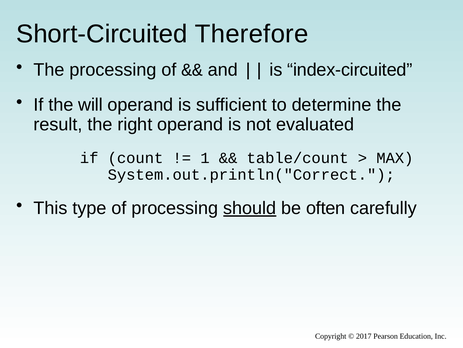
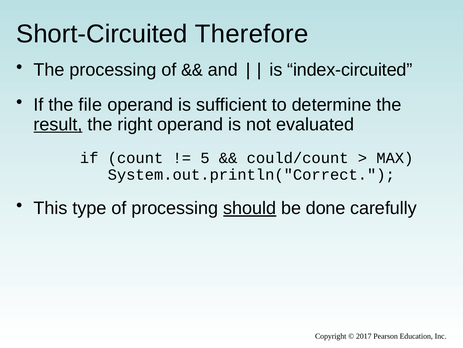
will: will -> file
result underline: none -> present
1: 1 -> 5
table/count: table/count -> could/count
often: often -> done
